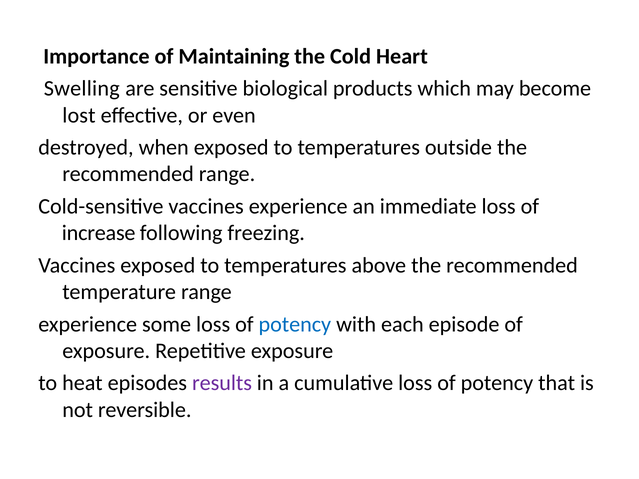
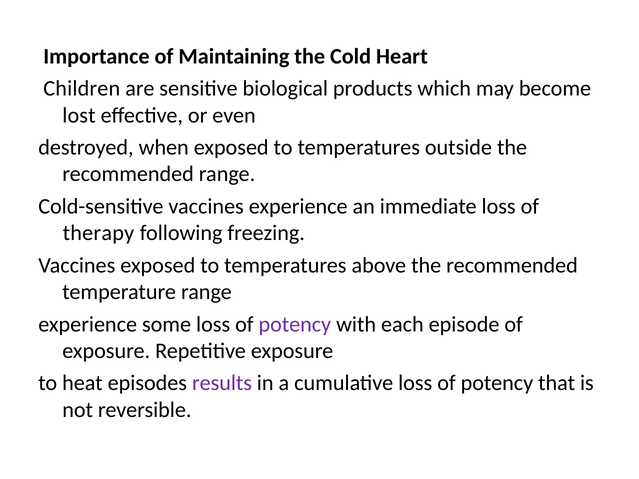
Swelling: Swelling -> Children
increase: increase -> therapy
potency at (295, 324) colour: blue -> purple
